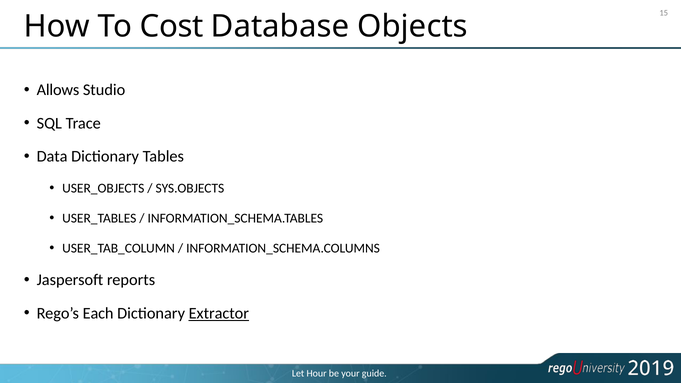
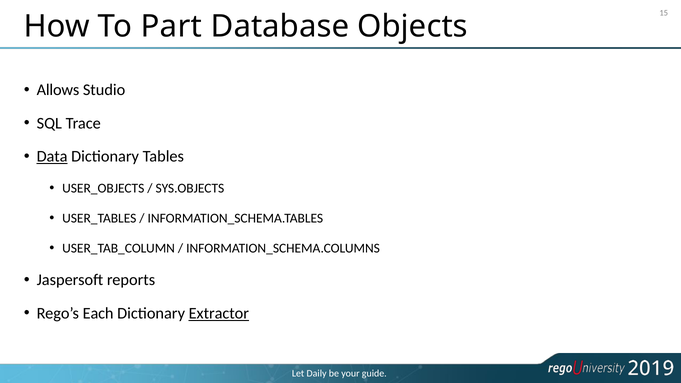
Cost: Cost -> Part
Data underline: none -> present
Hour: Hour -> Daily
